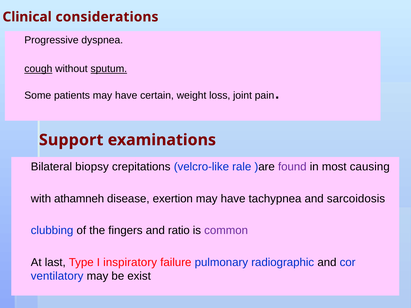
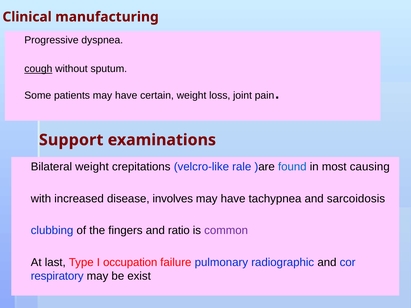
considerations: considerations -> manufacturing
sputum underline: present -> none
biopsy at (92, 167): biopsy -> weight
found colour: purple -> blue
athamneh: athamneh -> increased
exertion: exertion -> involves
inspiratory: inspiratory -> occupation
ventilatory: ventilatory -> respiratory
